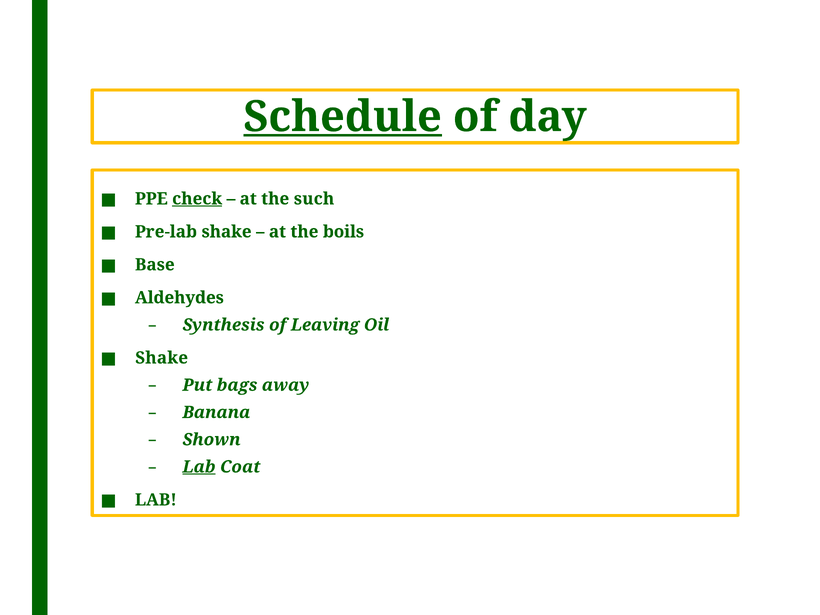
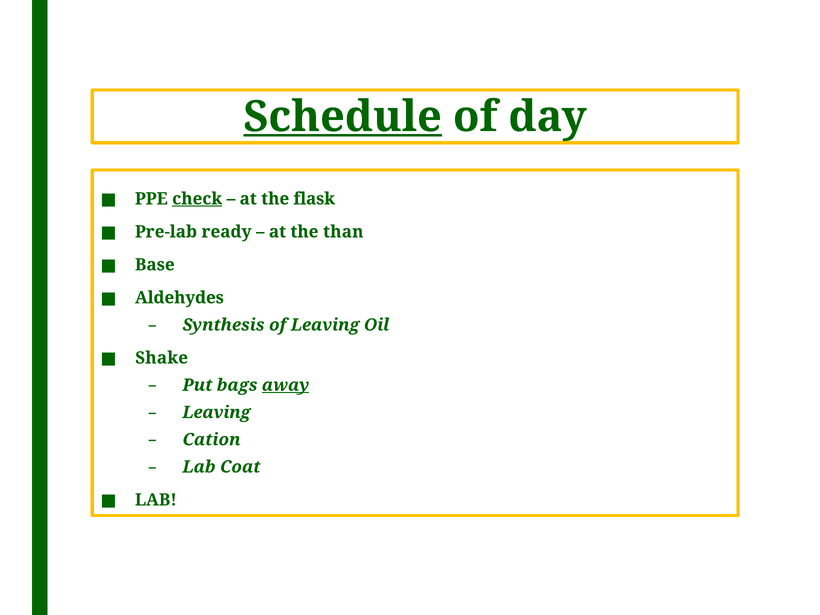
such: such -> flask
Pre-lab shake: shake -> ready
boils: boils -> than
away underline: none -> present
Banana at (216, 412): Banana -> Leaving
Shown: Shown -> Cation
Lab at (199, 467) underline: present -> none
